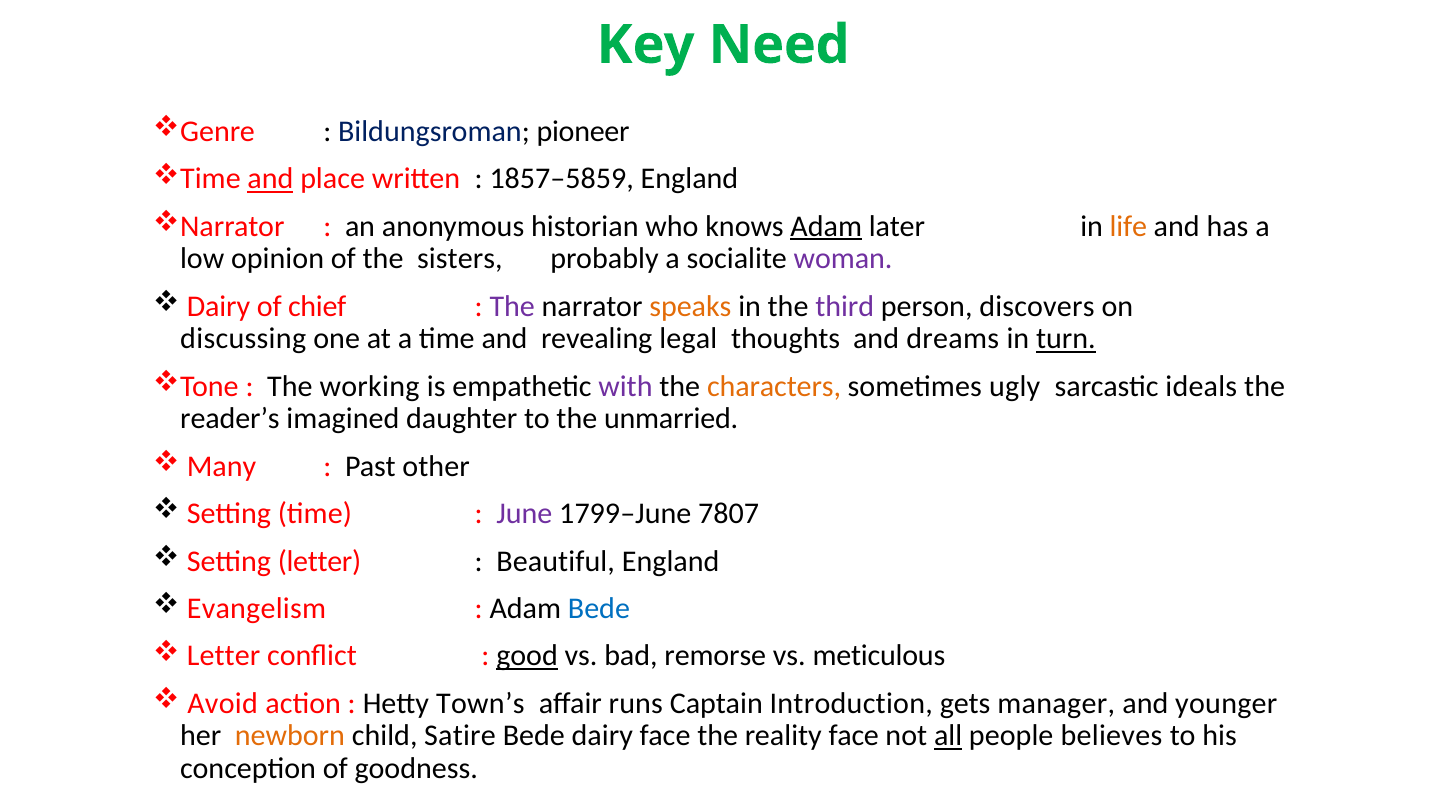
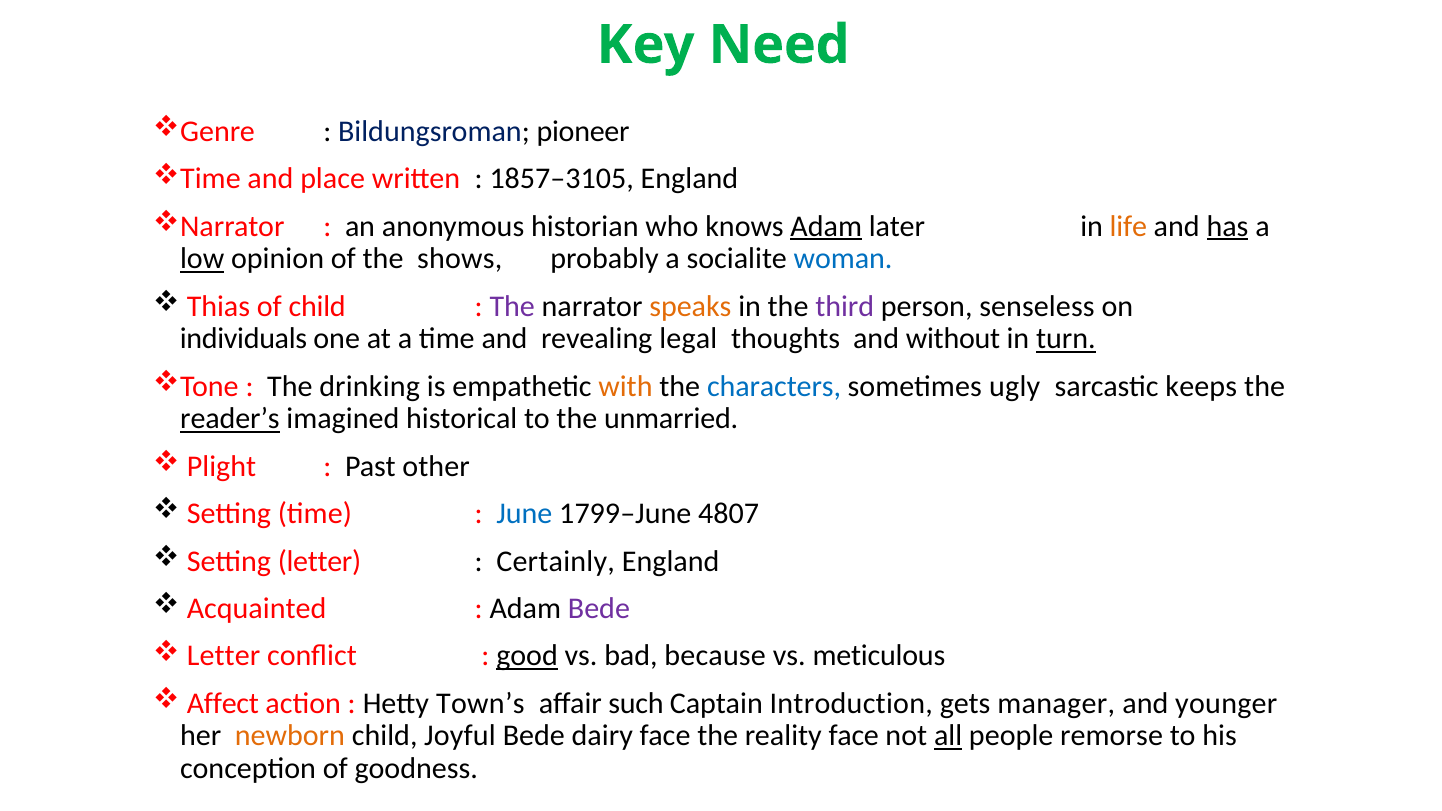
and at (270, 179) underline: present -> none
1857–5859: 1857–5859 -> 1857–3105
has underline: none -> present
low underline: none -> present
sisters: sisters -> shows
woman colour: purple -> blue
Dairy at (219, 306): Dairy -> Thias
of chief: chief -> child
discovers: discovers -> senseless
discussing: discussing -> individuals
dreams: dreams -> without
working: working -> drinking
with colour: purple -> orange
characters colour: orange -> blue
ideals: ideals -> keeps
reader’s underline: none -> present
daughter: daughter -> historical
Many: Many -> Plight
June colour: purple -> blue
7807: 7807 -> 4807
Beautiful: Beautiful -> Certainly
Evangelism: Evangelism -> Acquainted
Bede at (599, 609) colour: blue -> purple
remorse: remorse -> because
Avoid: Avoid -> Affect
runs: runs -> such
Satire: Satire -> Joyful
believes: believes -> remorse
